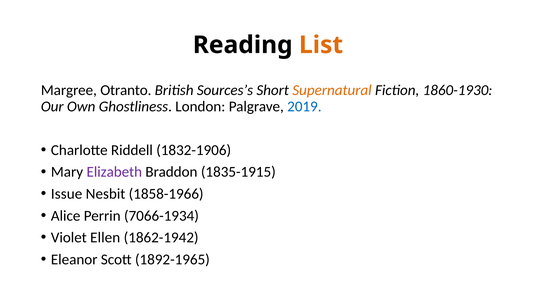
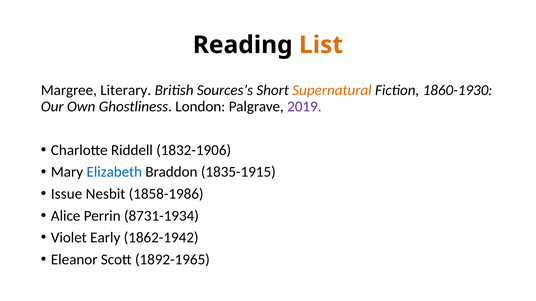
Otranto: Otranto -> Literary
2019 colour: blue -> purple
Elizabeth colour: purple -> blue
1858-1966: 1858-1966 -> 1858-1986
7066-1934: 7066-1934 -> 8731-1934
Ellen: Ellen -> Early
